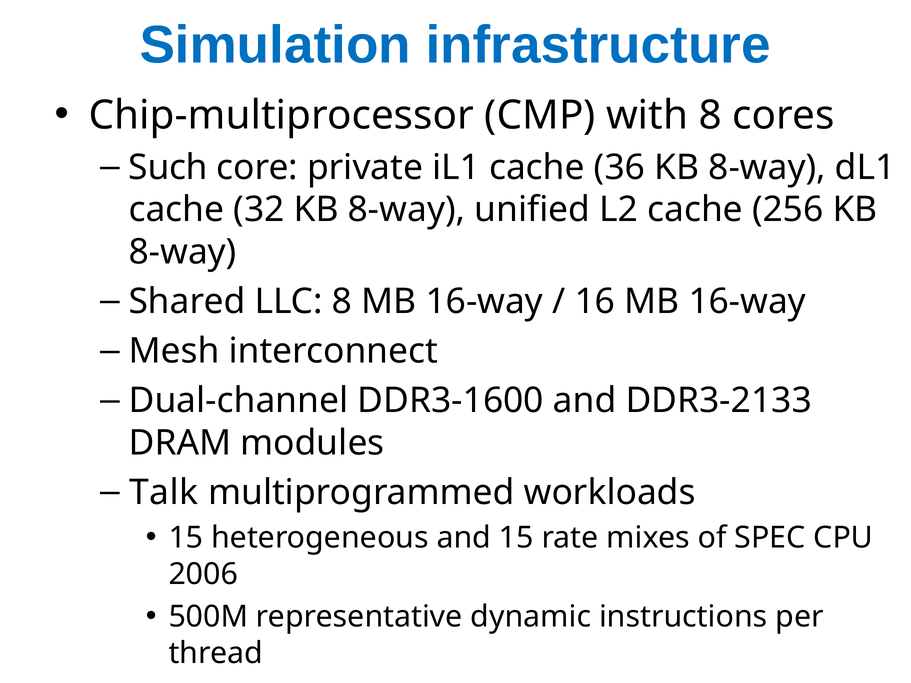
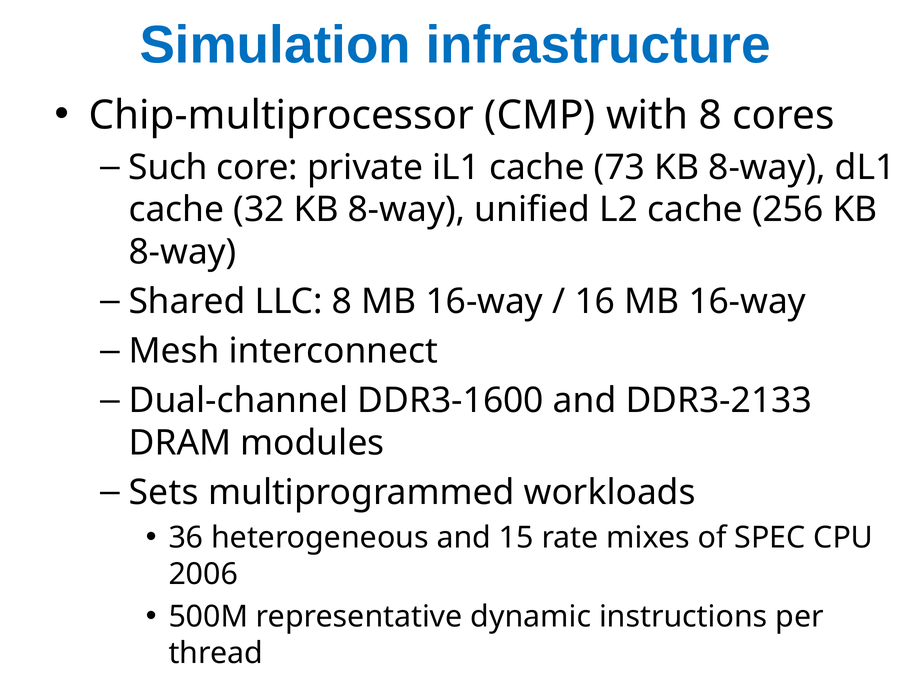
36: 36 -> 73
Talk: Talk -> Sets
15 at (186, 538): 15 -> 36
